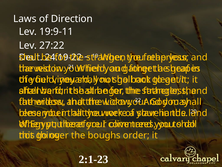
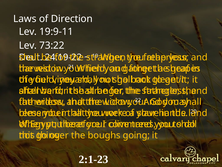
27:22: 27:22 -> 73:22
order: order -> going
